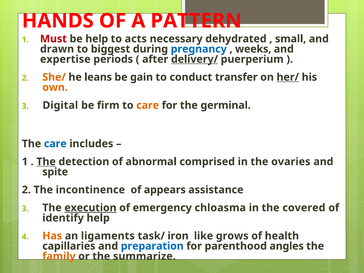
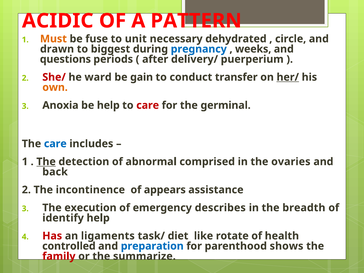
HANDS: HANDS -> ACIDIC
Must colour: red -> orange
be help: help -> fuse
acts: acts -> unit
small: small -> circle
expertise: expertise -> questions
delivery/ underline: present -> none
She/ colour: orange -> red
leans: leans -> ward
Digital: Digital -> Anoxia
be firm: firm -> help
care at (148, 105) colour: orange -> red
spite: spite -> back
execution underline: present -> none
chloasma: chloasma -> describes
covered: covered -> breadth
Has colour: orange -> red
iron: iron -> diet
grows: grows -> rotate
capillaries: capillaries -> controlled
angles: angles -> shows
family colour: orange -> red
